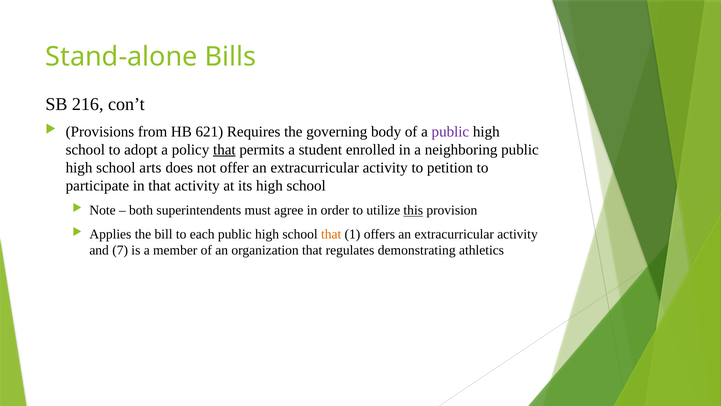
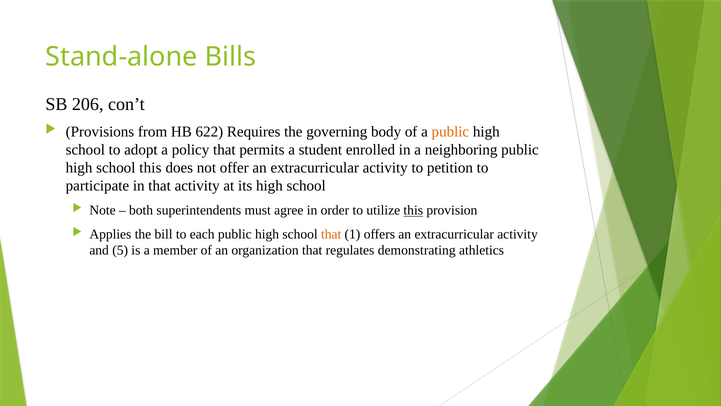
216: 216 -> 206
621: 621 -> 622
public at (450, 131) colour: purple -> orange
that at (224, 149) underline: present -> none
school arts: arts -> this
7: 7 -> 5
